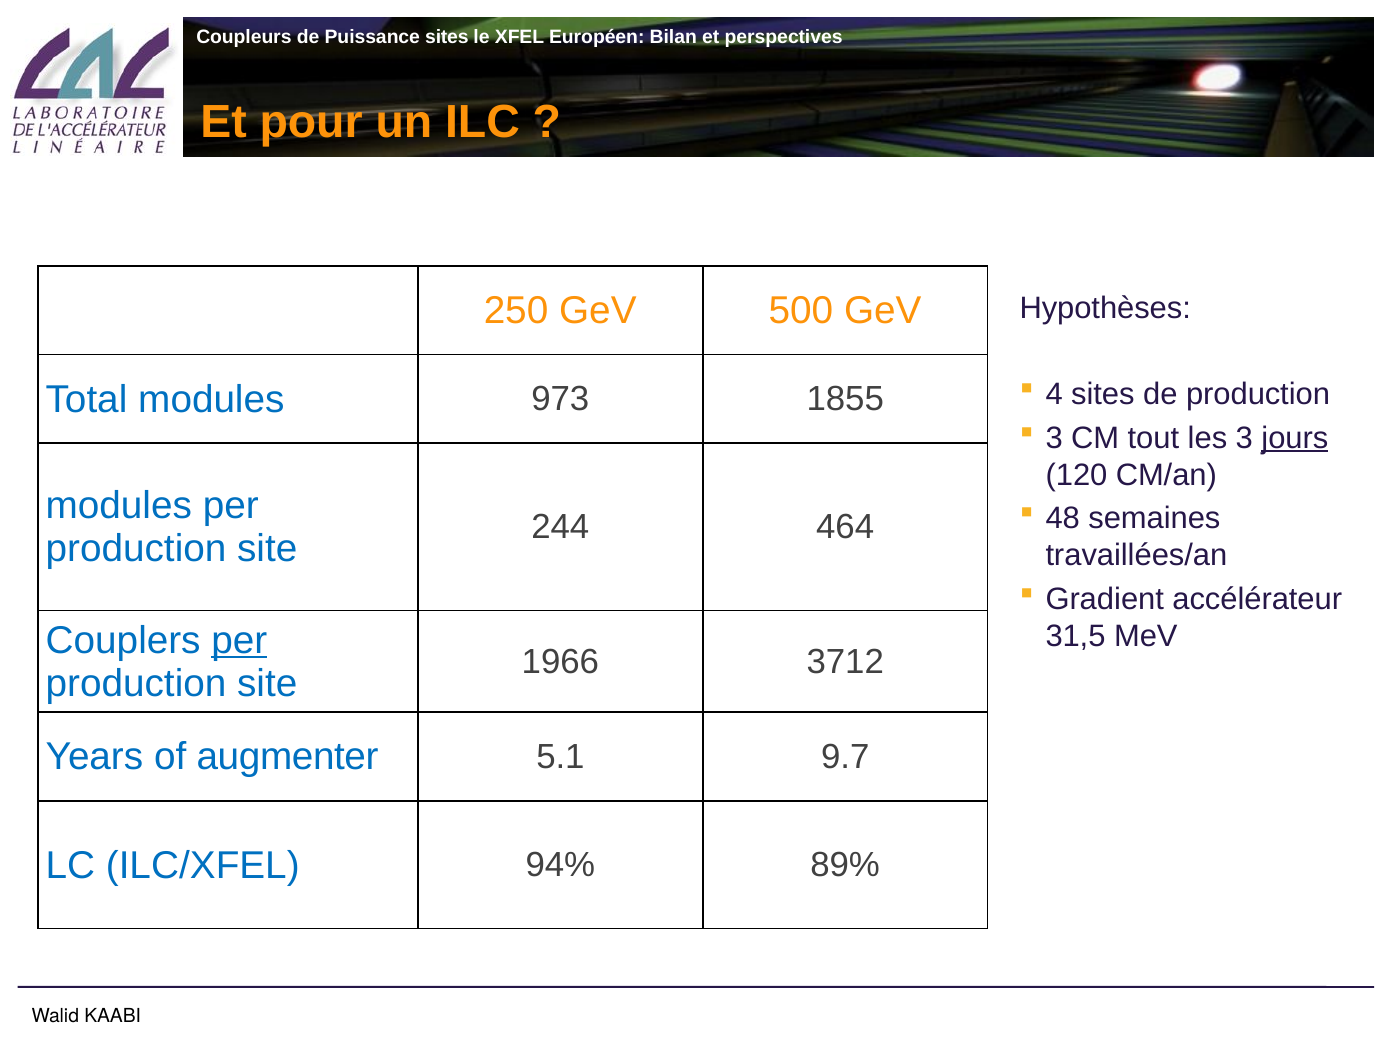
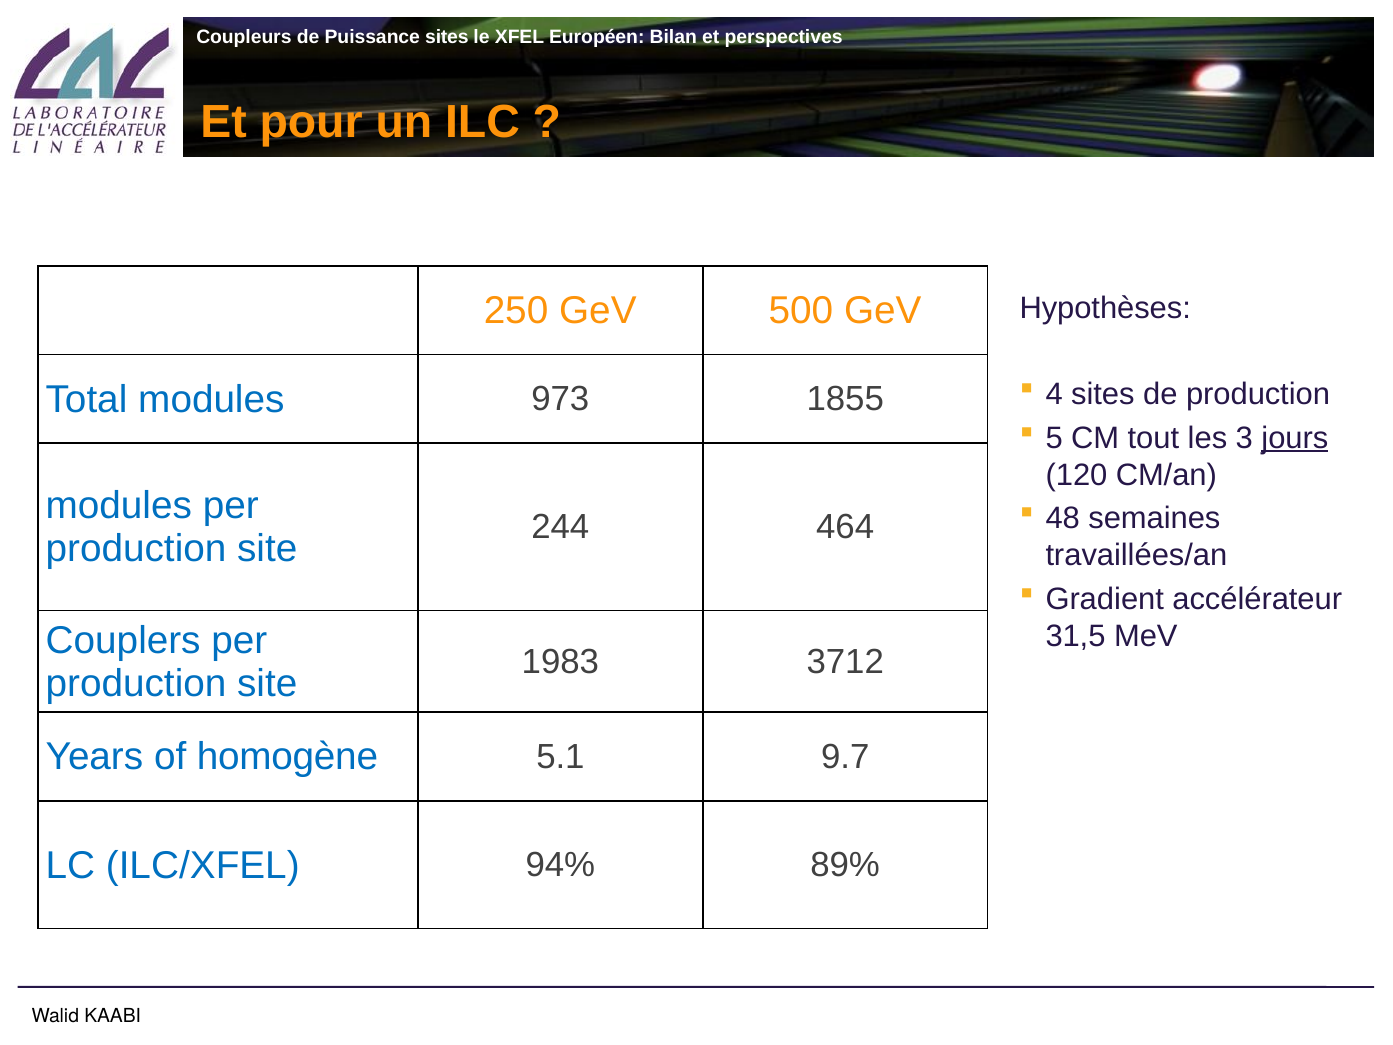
3 at (1054, 438): 3 -> 5
per at (239, 640) underline: present -> none
1966: 1966 -> 1983
augmenter: augmenter -> homogène
